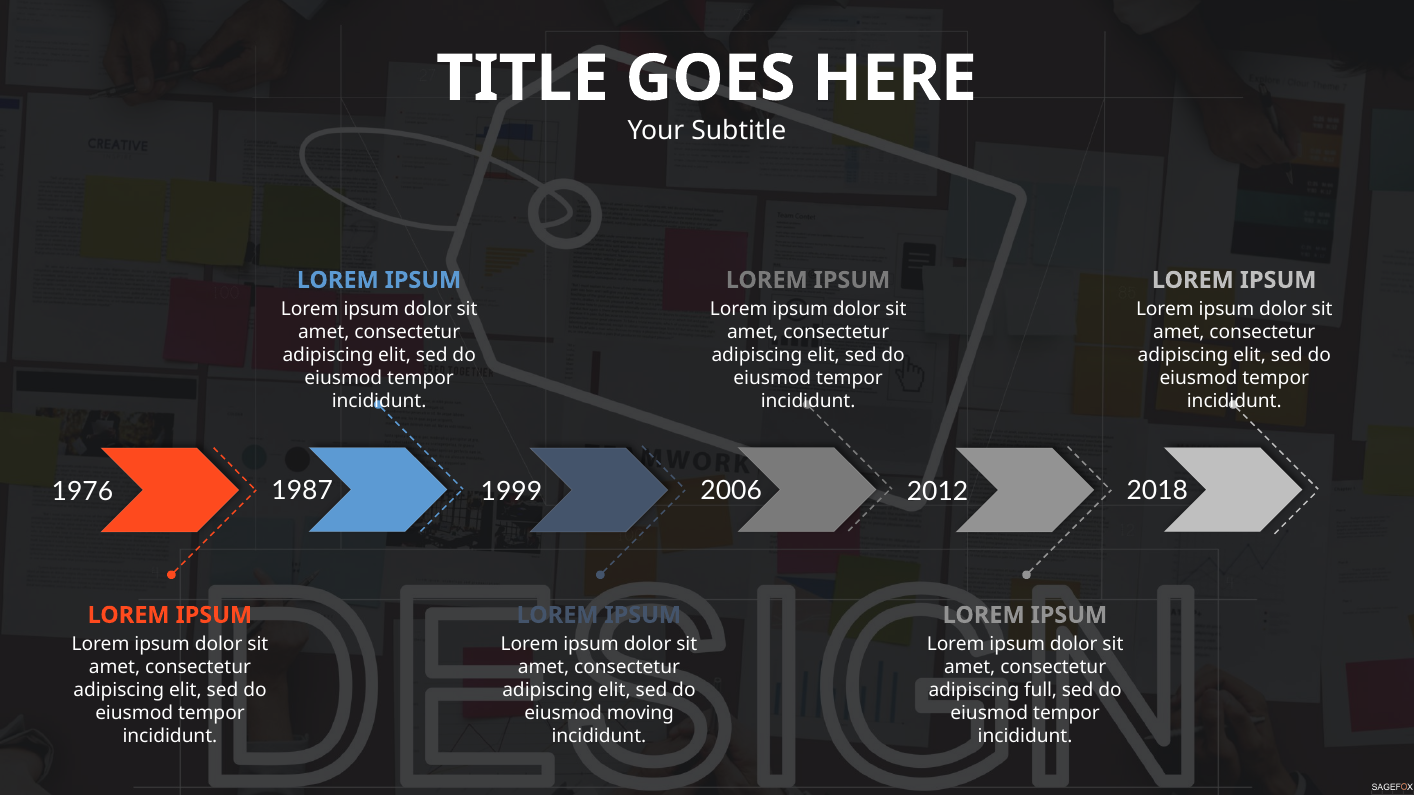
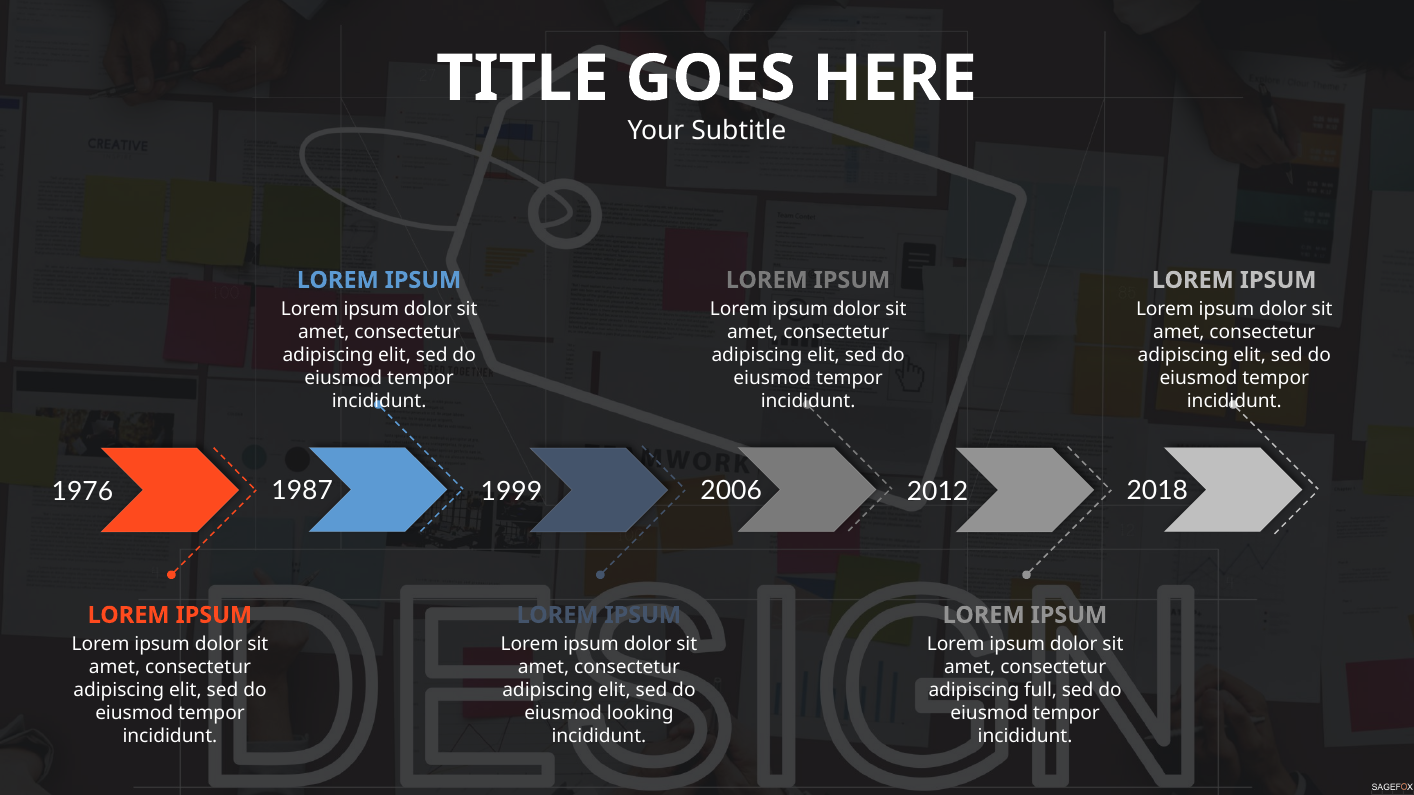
moving: moving -> looking
